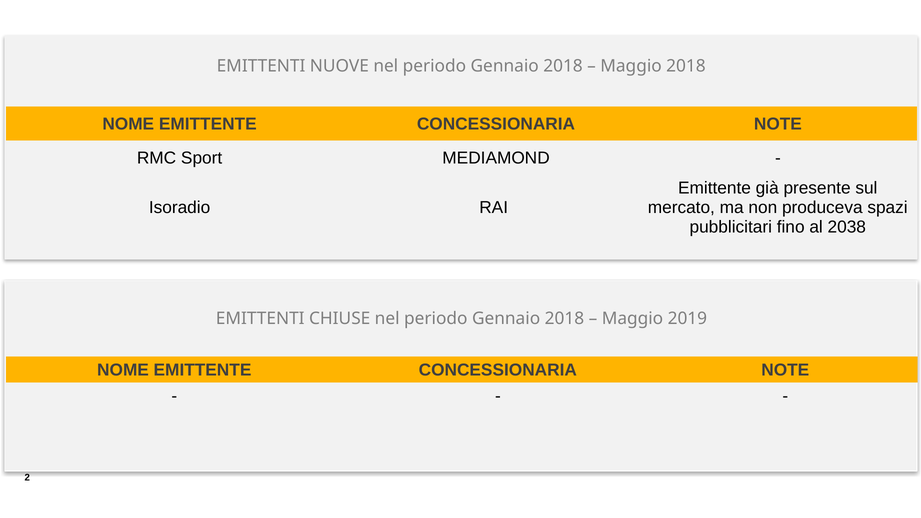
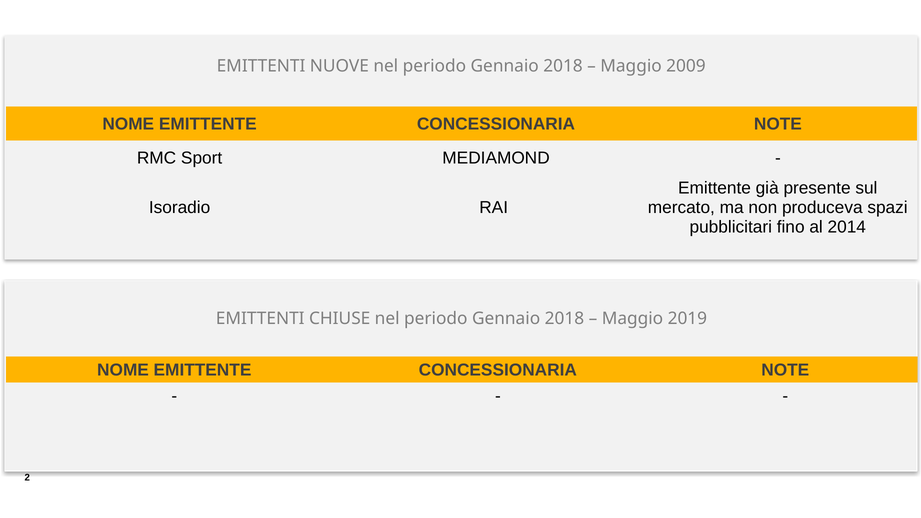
Maggio 2018: 2018 -> 2009
2038: 2038 -> 2014
